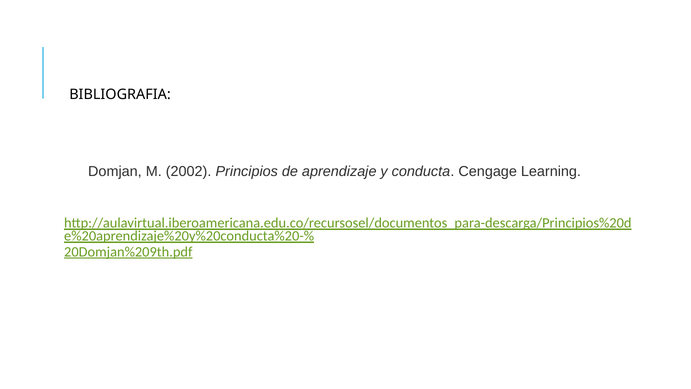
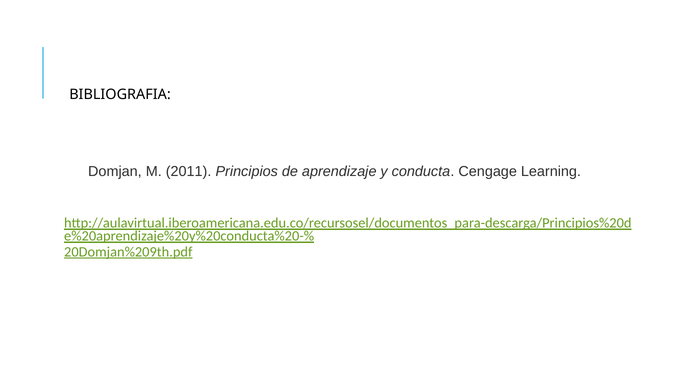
2002: 2002 -> 2011
